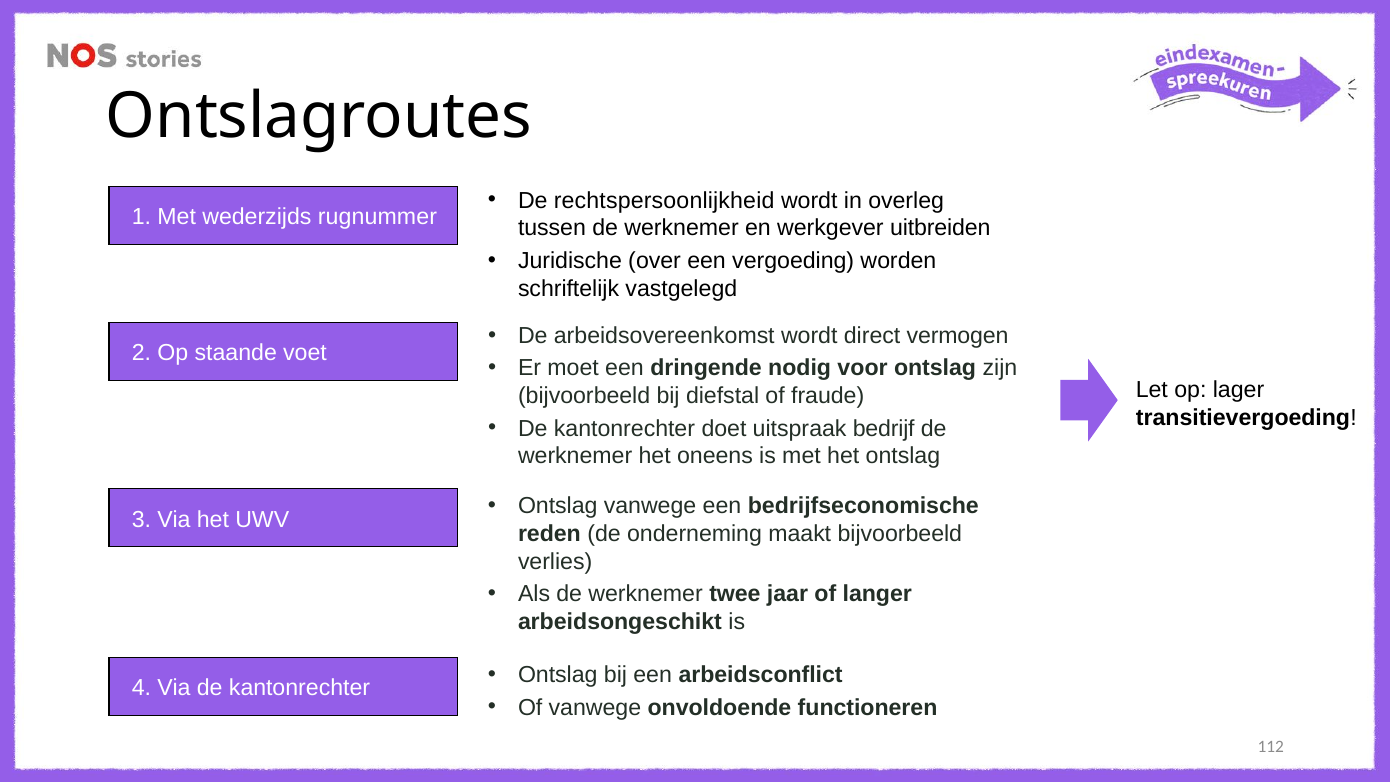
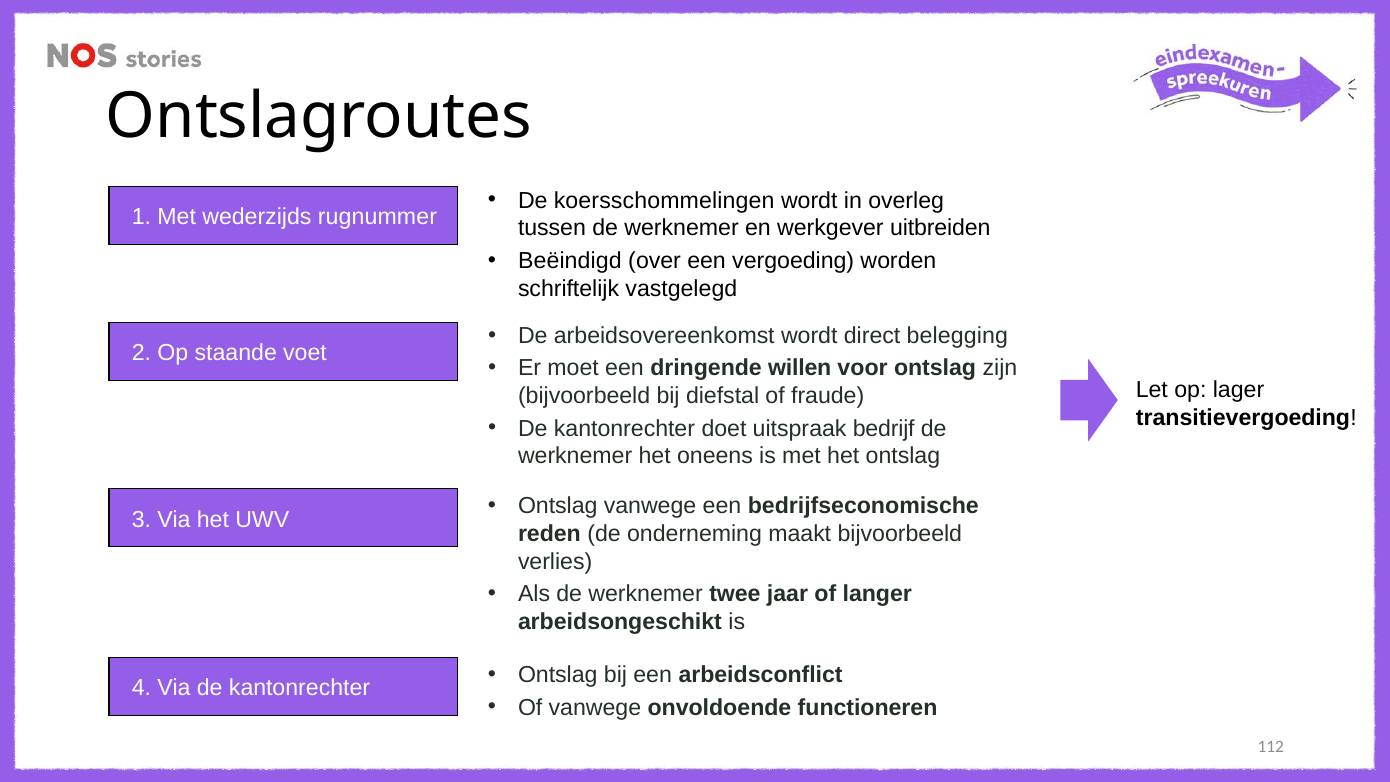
rechtspersoonlijkheid: rechtspersoonlijkheid -> koersschommelingen
Juridische: Juridische -> Beëindigd
vermogen: vermogen -> belegging
nodig: nodig -> willen
